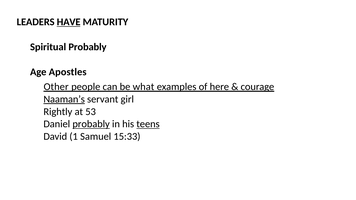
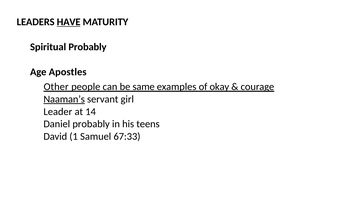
what: what -> same
here: here -> okay
Rightly: Rightly -> Leader
53: 53 -> 14
probably at (91, 124) underline: present -> none
teens underline: present -> none
15:33: 15:33 -> 67:33
